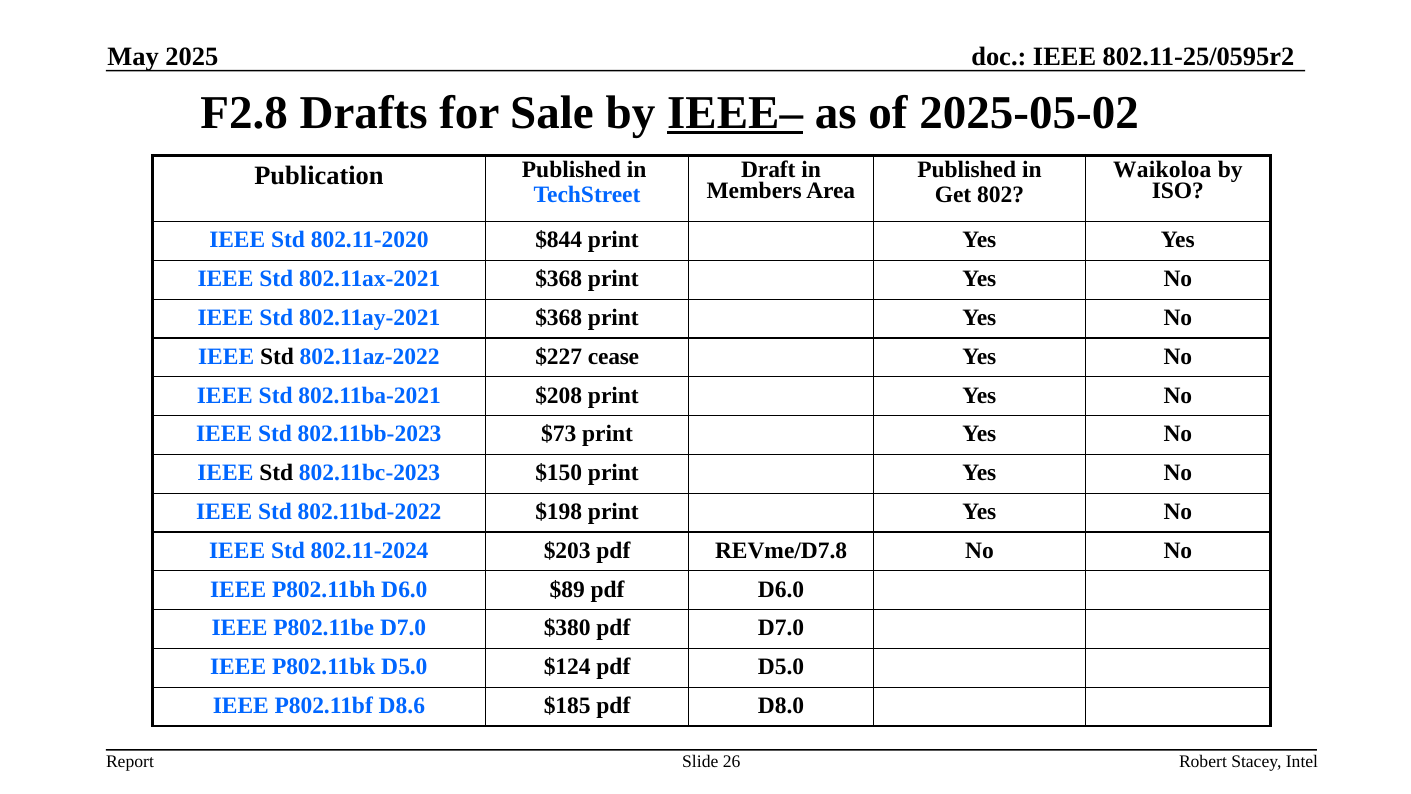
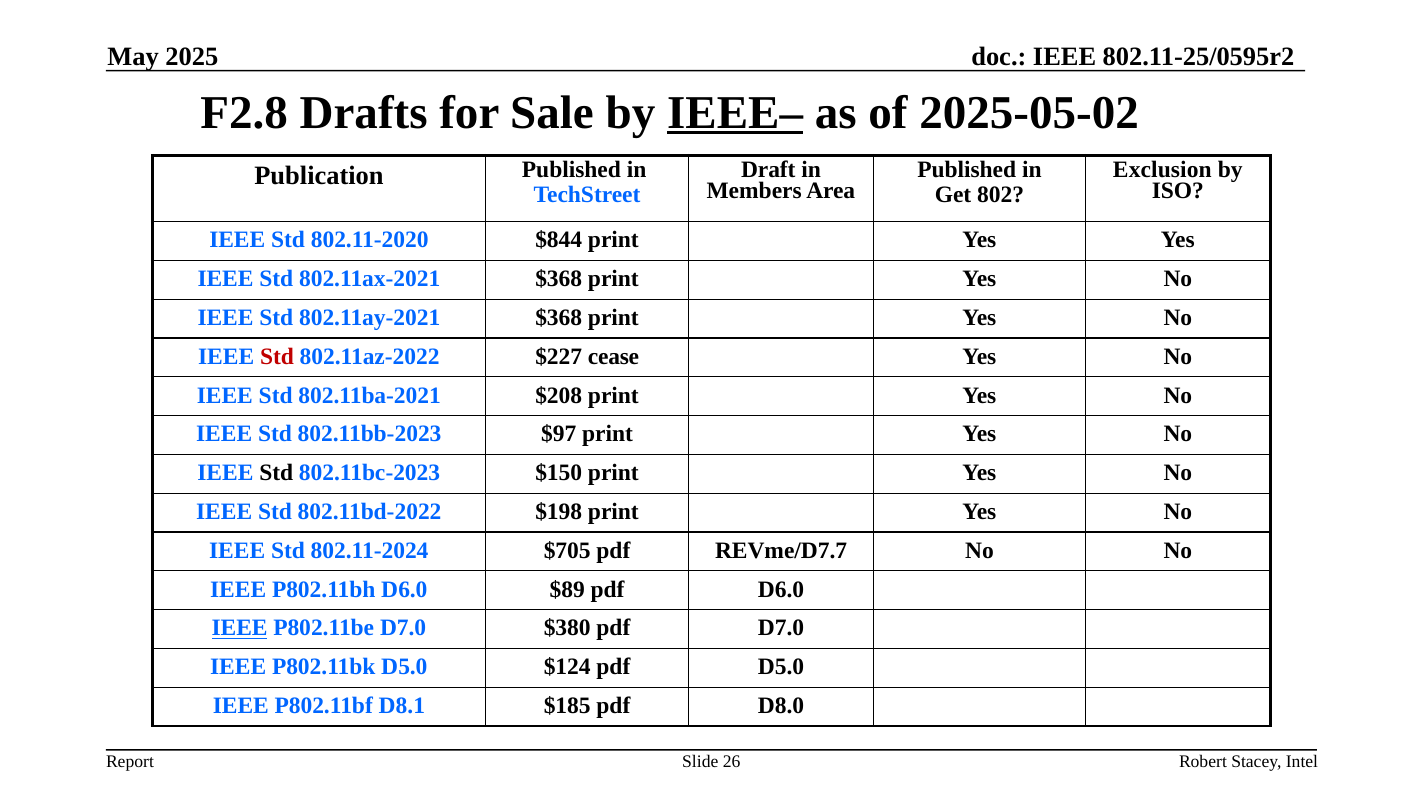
Waikoloa: Waikoloa -> Exclusion
Std at (277, 356) colour: black -> red
$73: $73 -> $97
$203: $203 -> $705
REVme/D7.8: REVme/D7.8 -> REVme/D7.7
IEEE at (240, 628) underline: none -> present
D8.6: D8.6 -> D8.1
